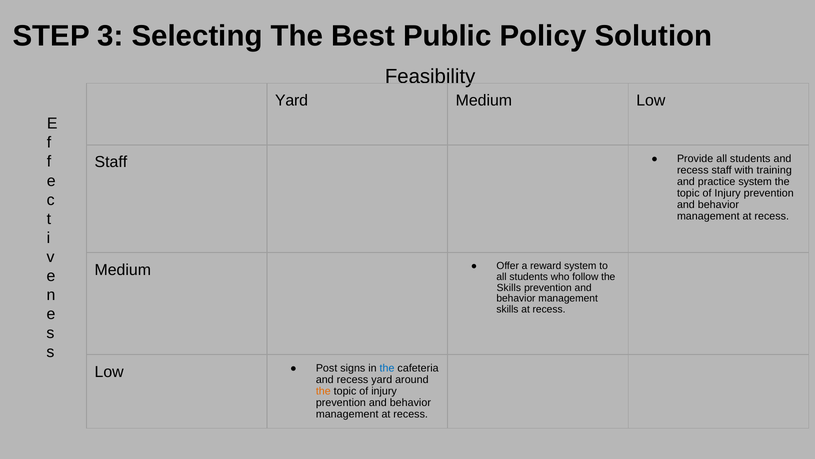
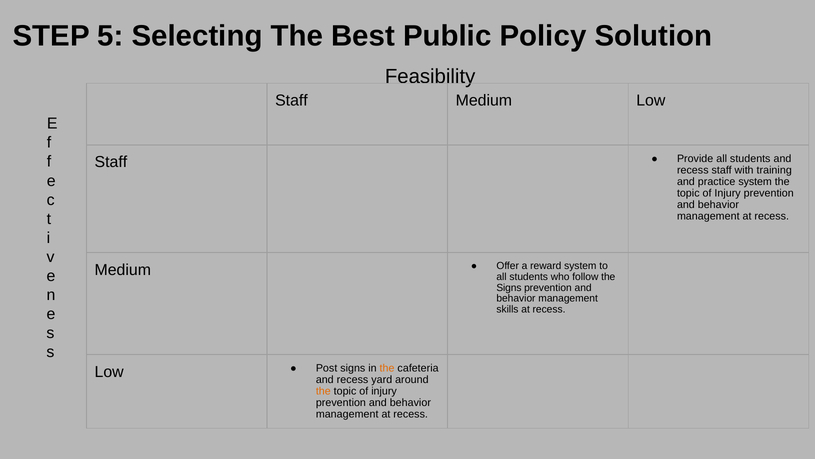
3: 3 -> 5
Yard at (292, 100): Yard -> Staff
Skills at (509, 287): Skills -> Signs
the at (387, 368) colour: blue -> orange
